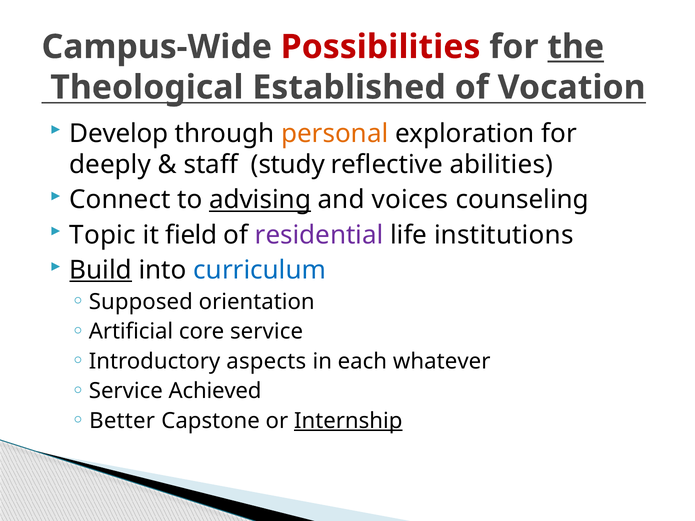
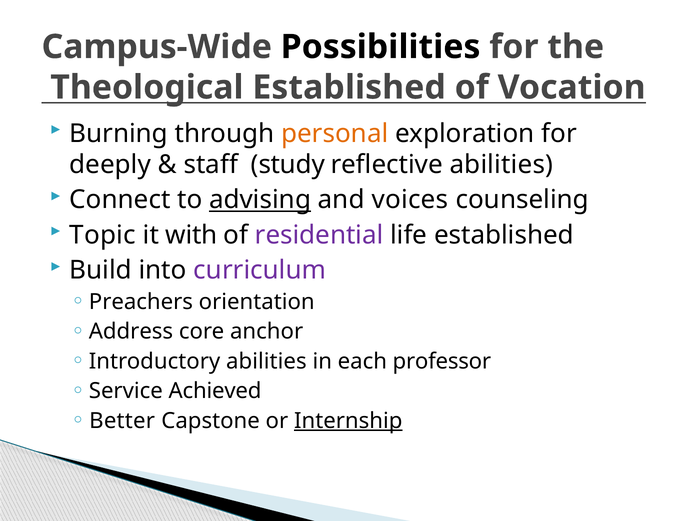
Possibilities colour: red -> black
the underline: present -> none
Develop: Develop -> Burning
field: field -> with
life institutions: institutions -> established
Build underline: present -> none
curriculum colour: blue -> purple
Supposed: Supposed -> Preachers
Artificial: Artificial -> Address
core service: service -> anchor
Introductory aspects: aspects -> abilities
whatever: whatever -> professor
